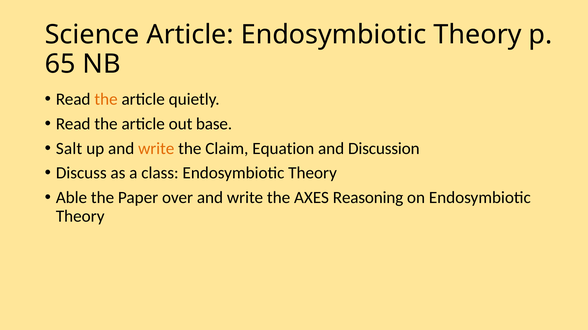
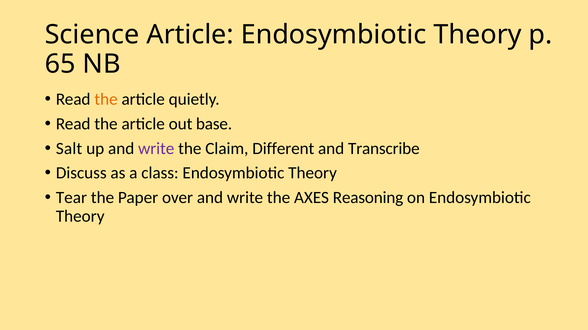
write at (156, 149) colour: orange -> purple
Equation: Equation -> Different
Discussion: Discussion -> Transcribe
Able: Able -> Tear
